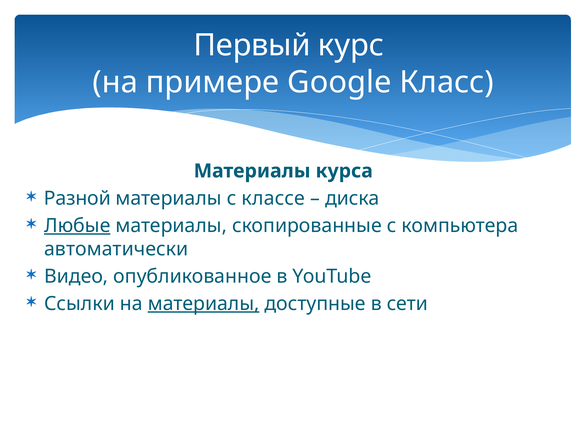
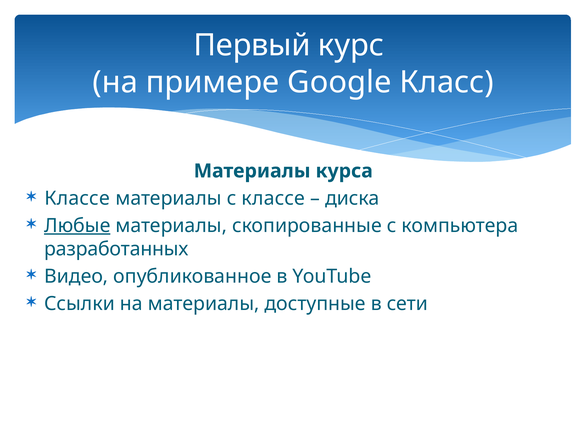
Разной at (77, 198): Разной -> Классе
автоматически: автоматически -> разработанных
материалы at (204, 303) underline: present -> none
